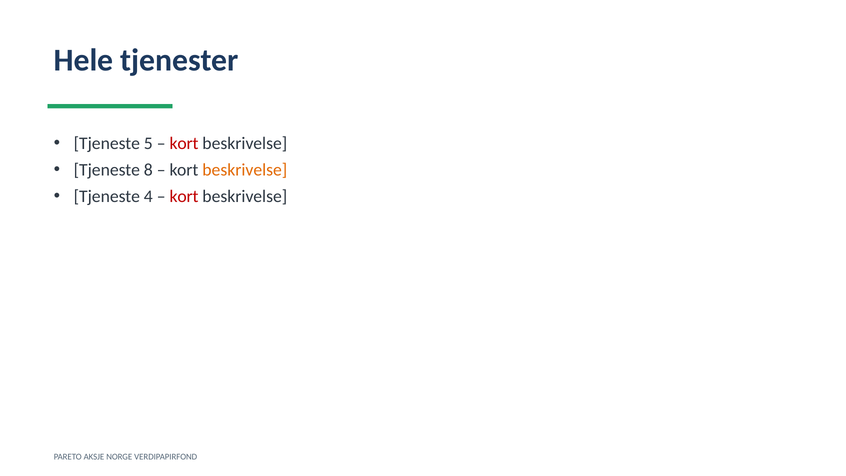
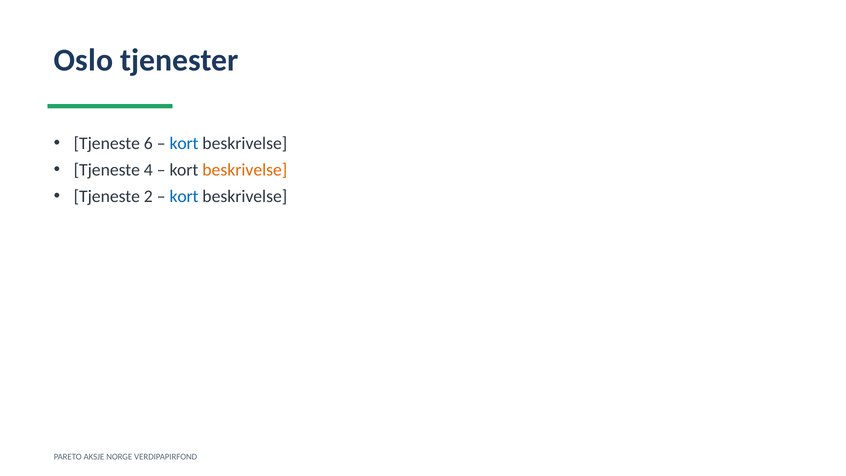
Hele: Hele -> Oslo
5: 5 -> 6
kort at (184, 143) colour: red -> blue
8: 8 -> 4
4: 4 -> 2
kort at (184, 196) colour: red -> blue
